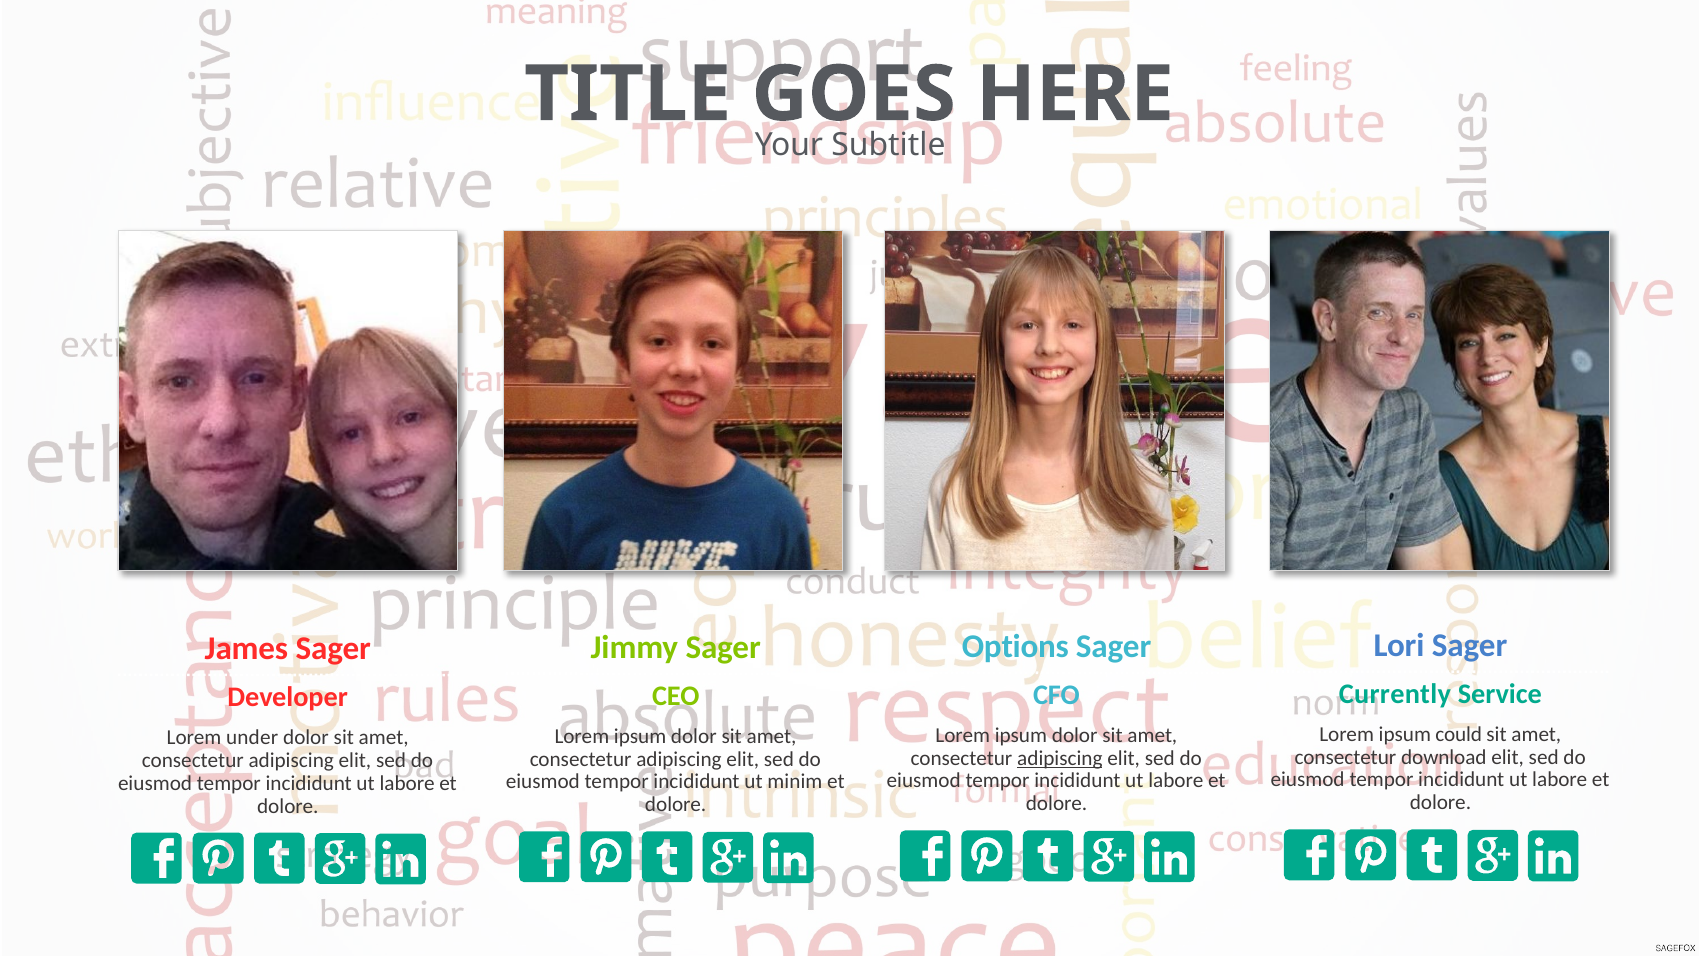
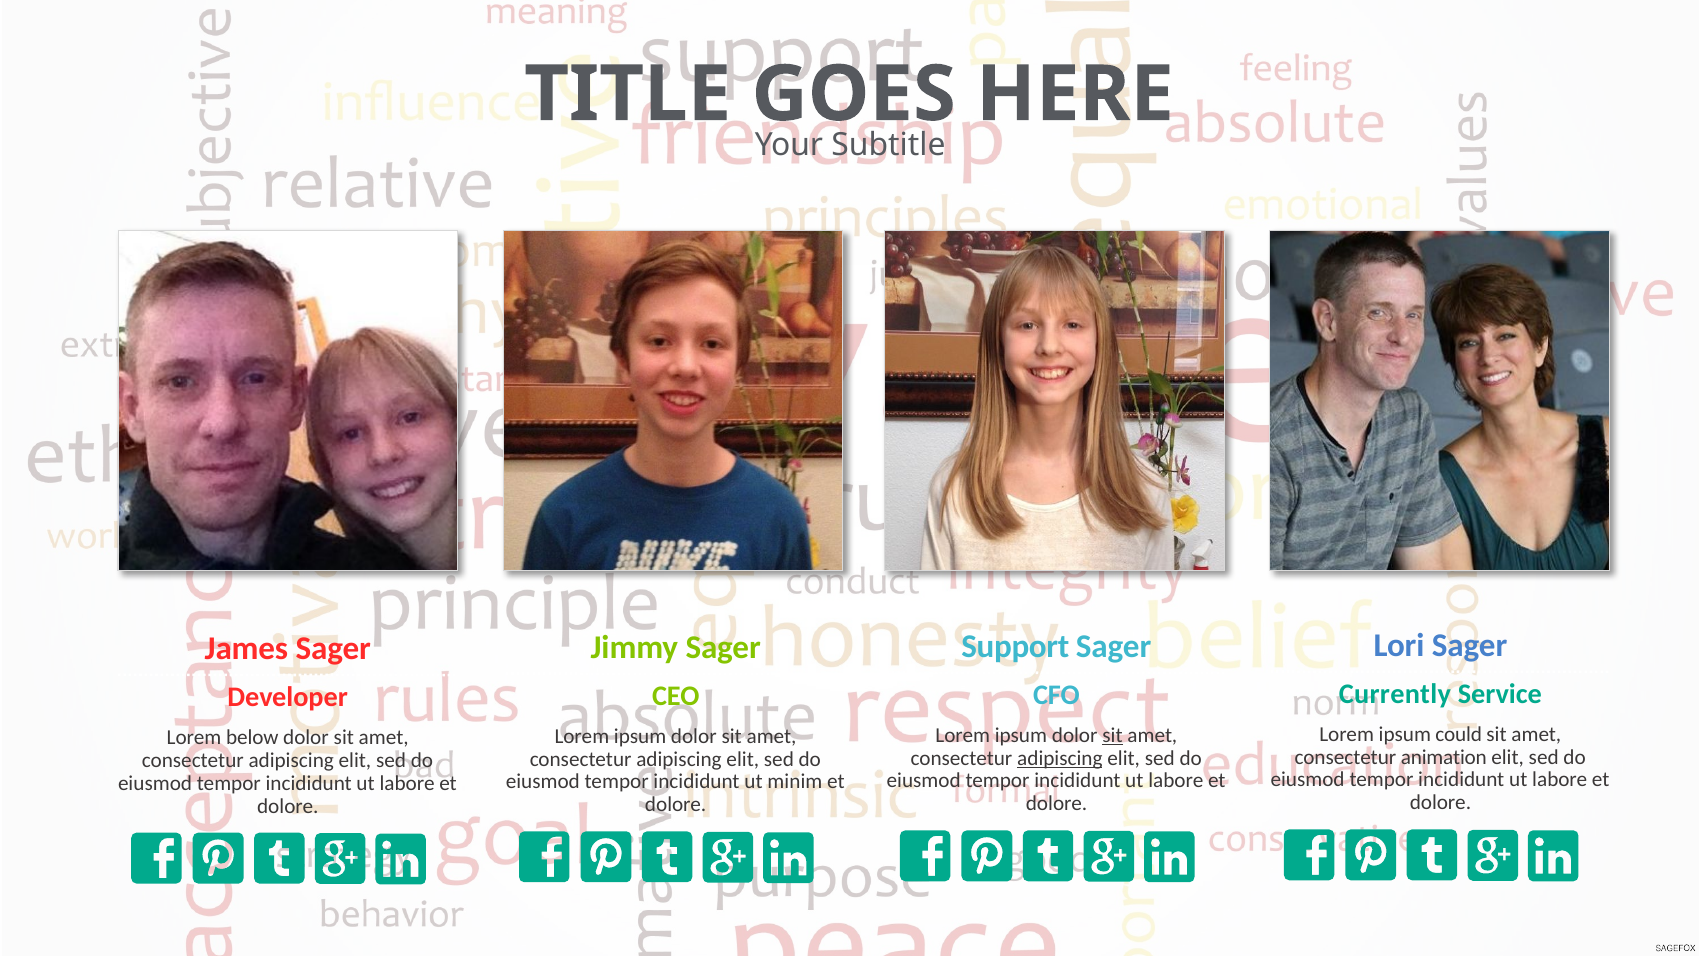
Options: Options -> Support
sit at (1113, 735) underline: none -> present
under: under -> below
download: download -> animation
